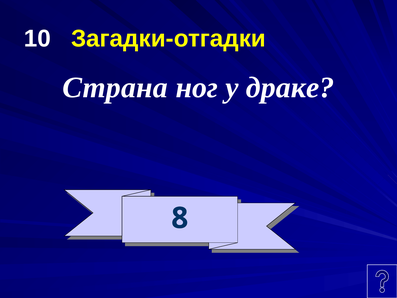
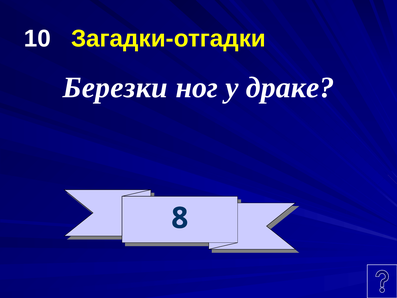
Страна: Страна -> Березки
